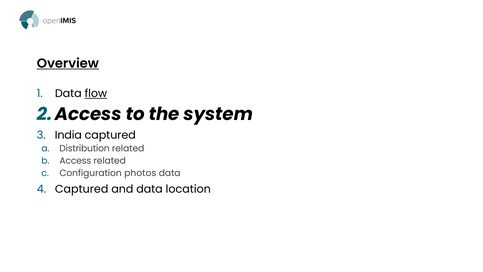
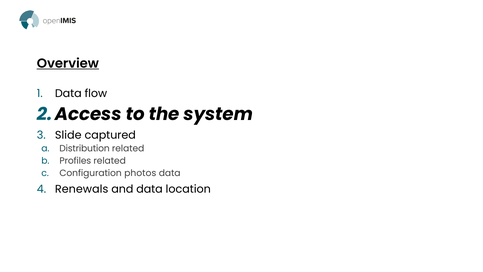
flow underline: present -> none
India: India -> Slide
Access: Access -> Profiles
Captured at (82, 189): Captured -> Renewals
